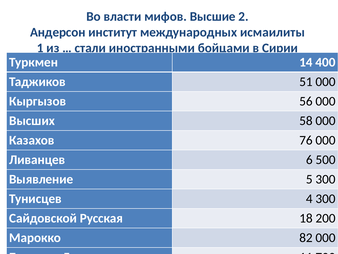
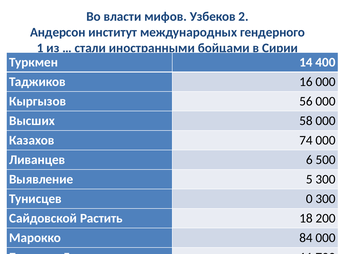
Высшие: Высшие -> Узбеков
исмаилиты: исмаилиты -> гендерного
51: 51 -> 16
76: 76 -> 74
4: 4 -> 0
Русская: Русская -> Растить
82: 82 -> 84
